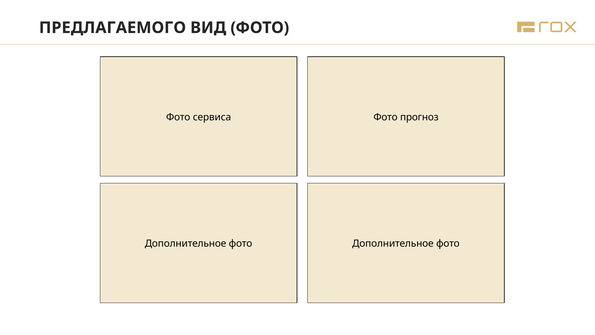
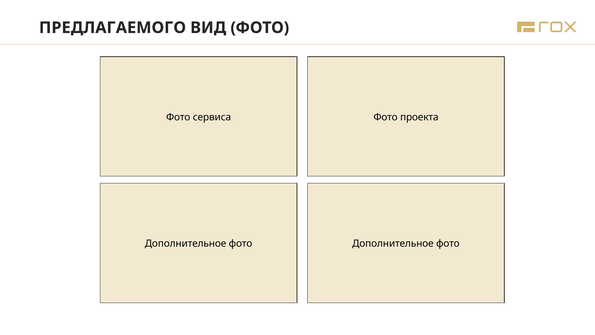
прогноз: прогноз -> проекта
